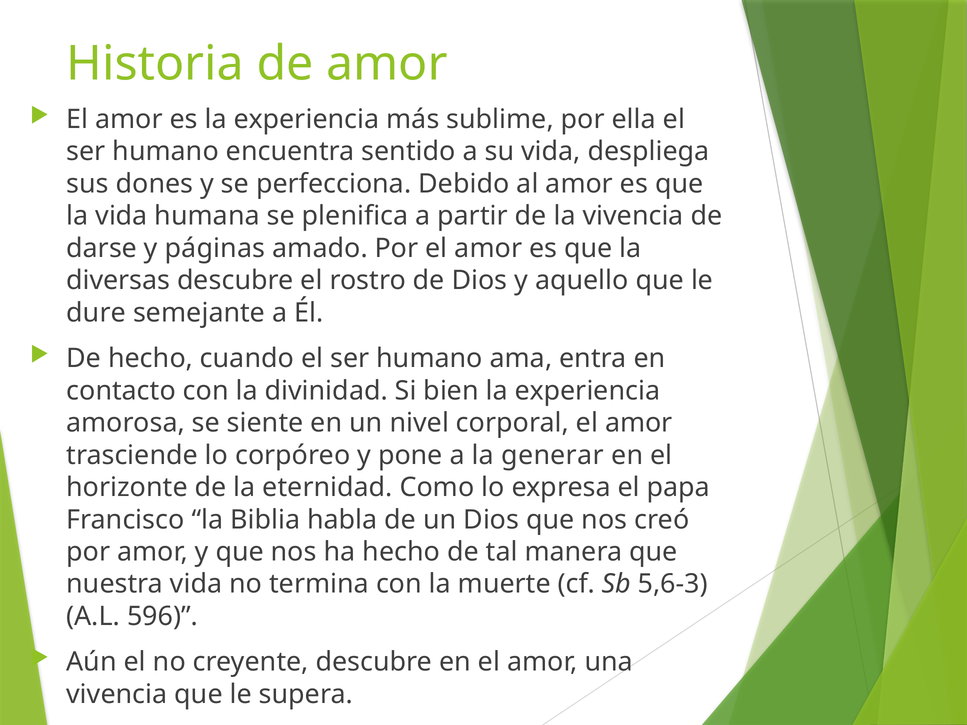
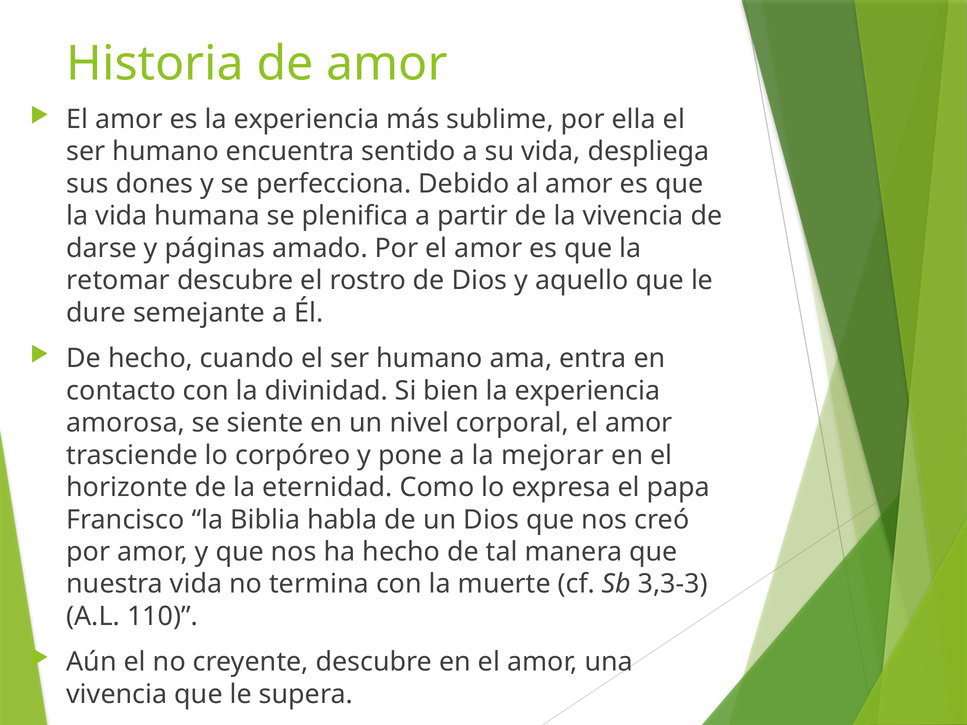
diversas: diversas -> retomar
generar: generar -> mejorar
5,6-3: 5,6-3 -> 3,3-3
596: 596 -> 110
